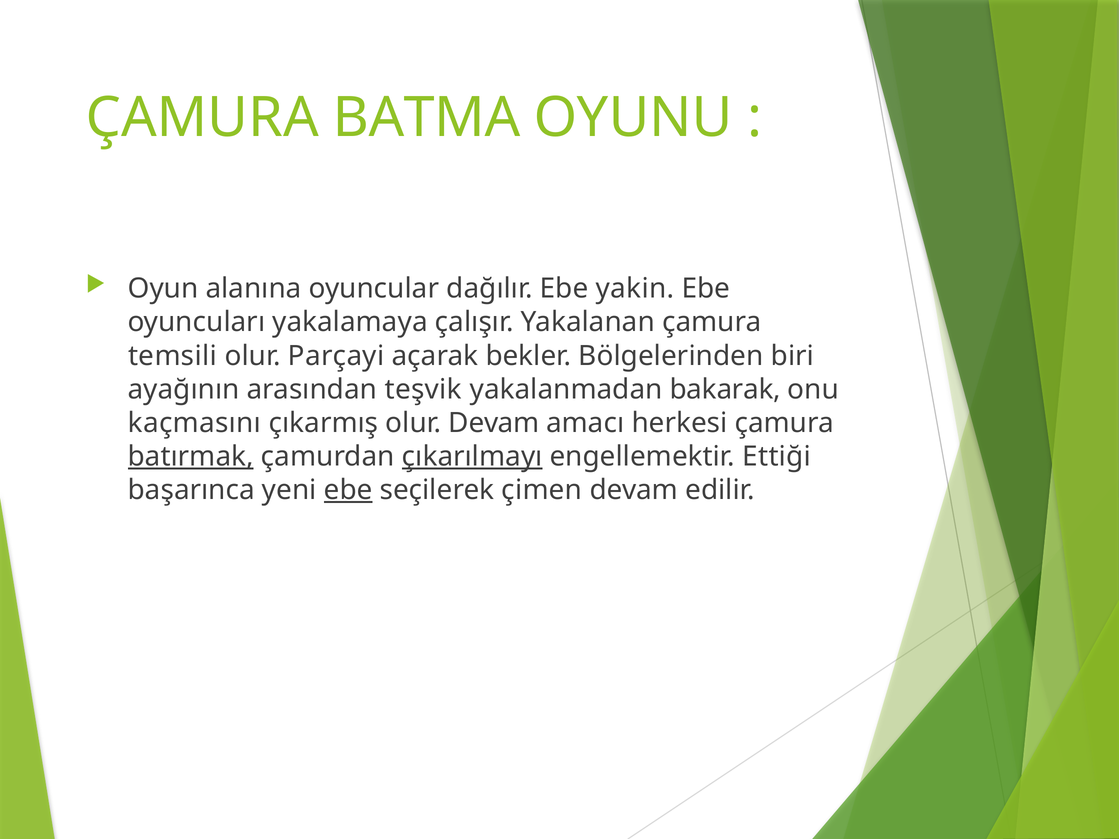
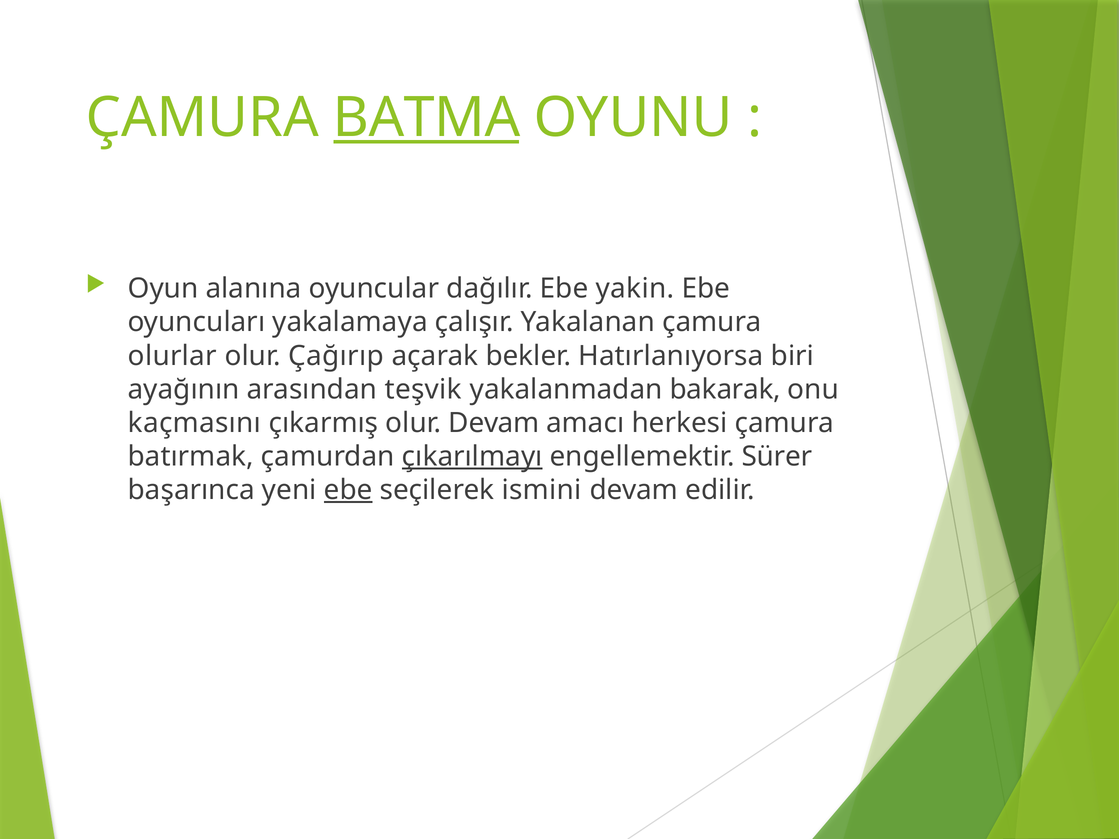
BATMA underline: none -> present
temsili: temsili -> olurlar
Parçayi: Parçayi -> Çağırıp
Bölgelerinden: Bölgelerinden -> Hatırlanıyorsa
batırmak underline: present -> none
Ettiği: Ettiği -> Sürer
çimen: çimen -> ismini
